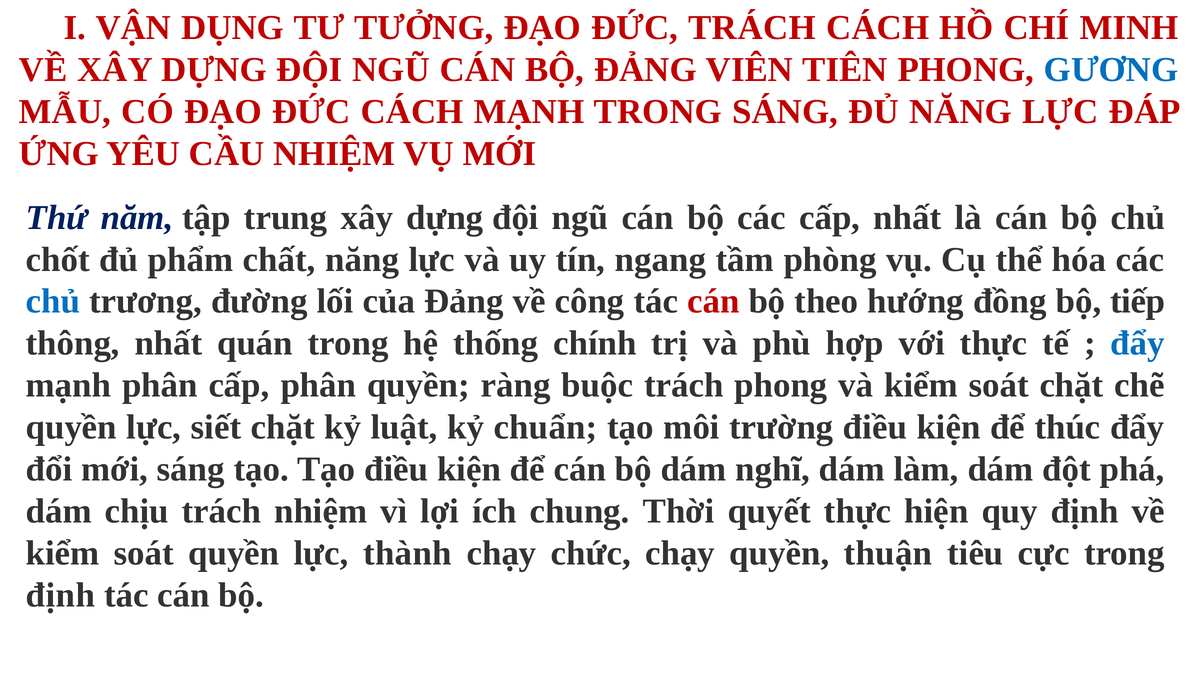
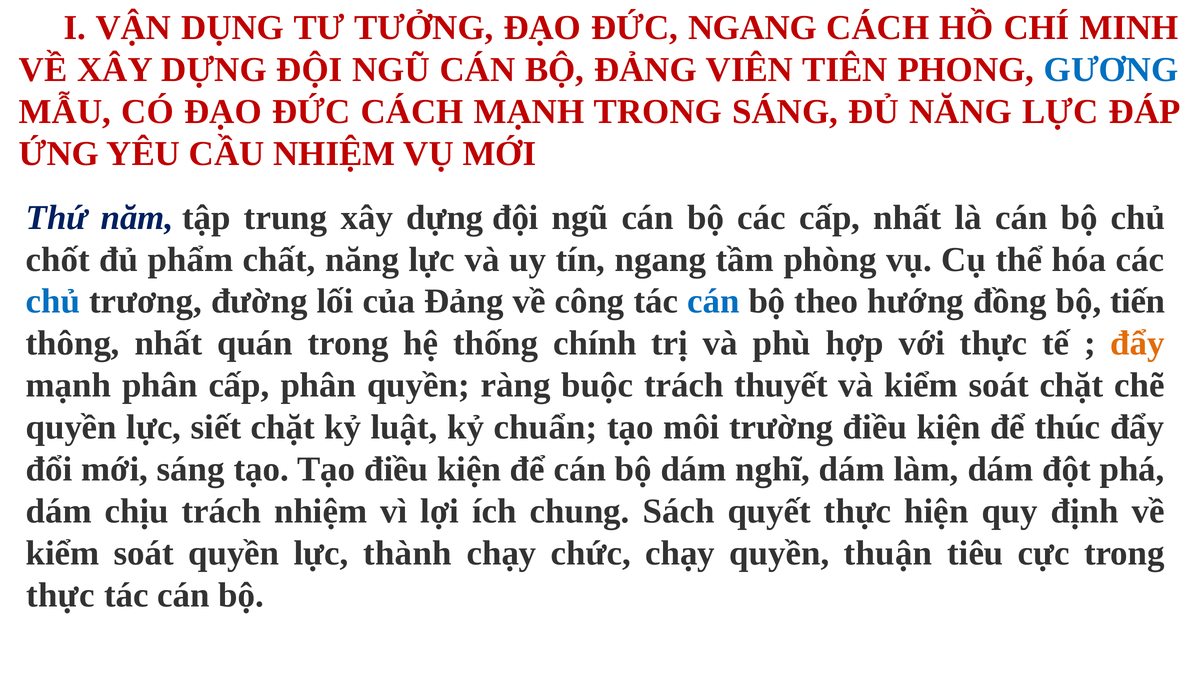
ĐỨC TRÁCH: TRÁCH -> NGANG
cán at (713, 301) colour: red -> blue
tiếp: tiếp -> tiến
đẩy at (1138, 343) colour: blue -> orange
trách phong: phong -> thuyết
Thời: Thời -> Sách
định at (60, 595): định -> thực
